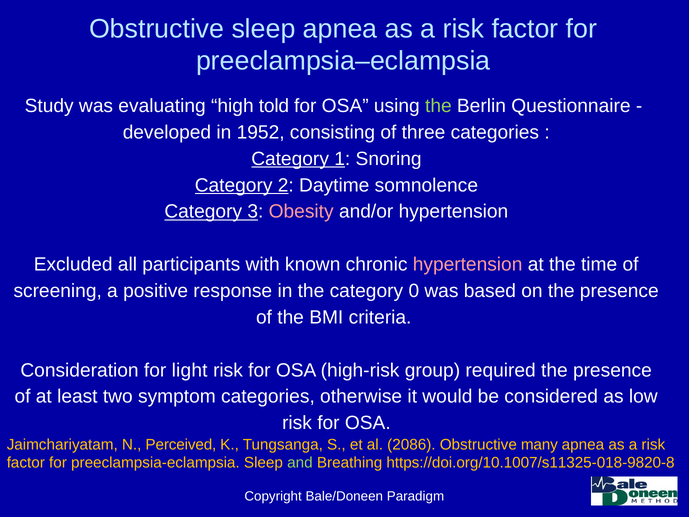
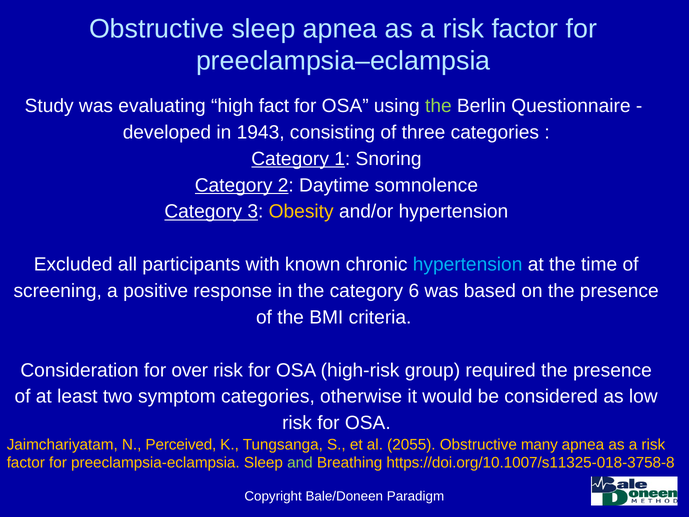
told: told -> fact
1952: 1952 -> 1943
Obesity colour: pink -> yellow
hypertension at (468, 264) colour: pink -> light blue
0: 0 -> 6
light: light -> over
2086: 2086 -> 2055
https://doi.org/10.1007/s11325-018-9820-8: https://doi.org/10.1007/s11325-018-9820-8 -> https://doi.org/10.1007/s11325-018-3758-8
